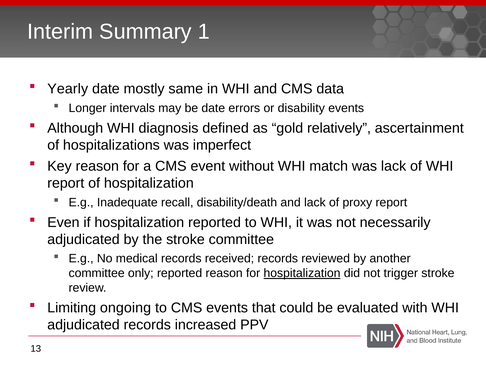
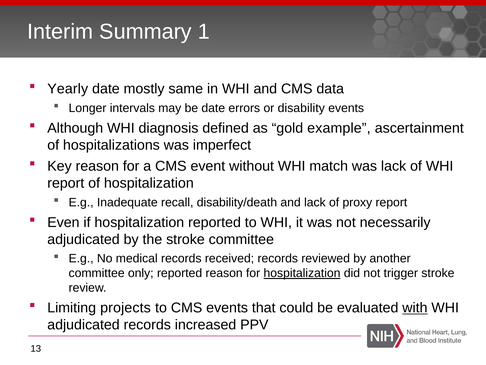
relatively: relatively -> example
ongoing: ongoing -> projects
with underline: none -> present
